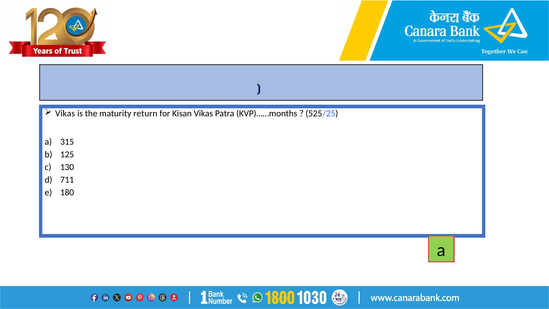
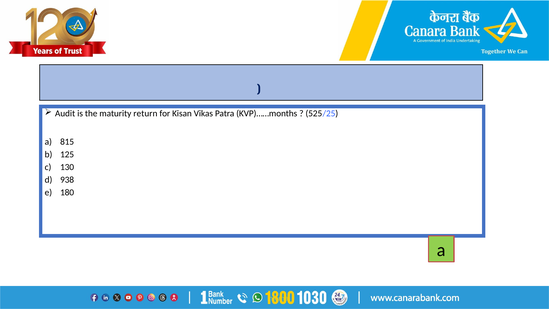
Vikas at (65, 113): Vikas -> Audit
315: 315 -> 815
711: 711 -> 938
